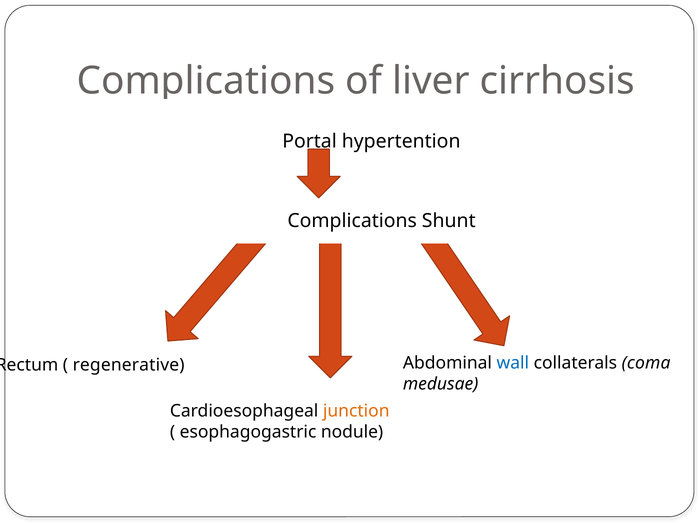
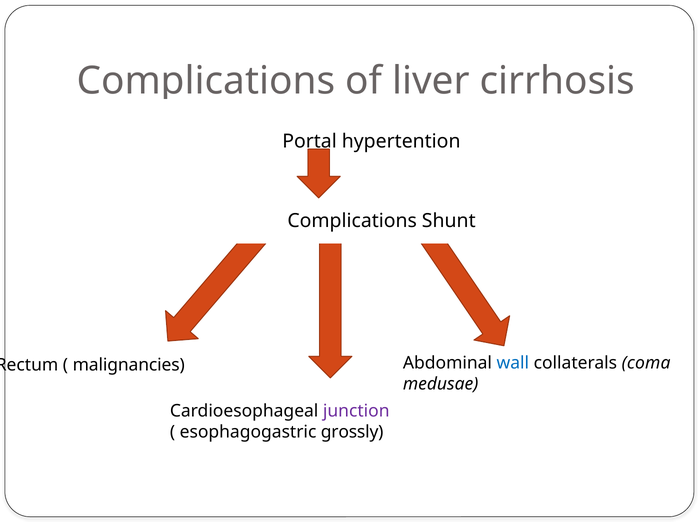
regenerative: regenerative -> malignancies
junction colour: orange -> purple
nodule: nodule -> grossly
